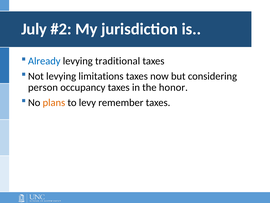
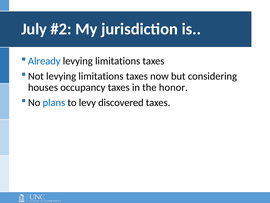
traditional at (118, 61): traditional -> limitations
person: person -> houses
plans colour: orange -> blue
remember: remember -> discovered
